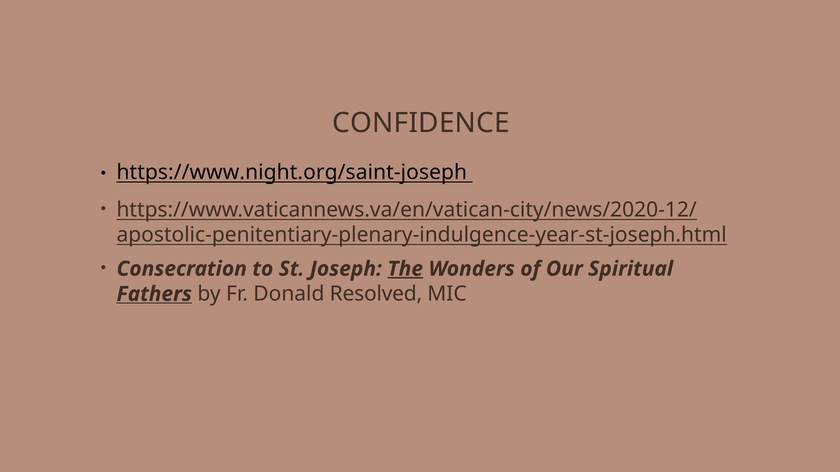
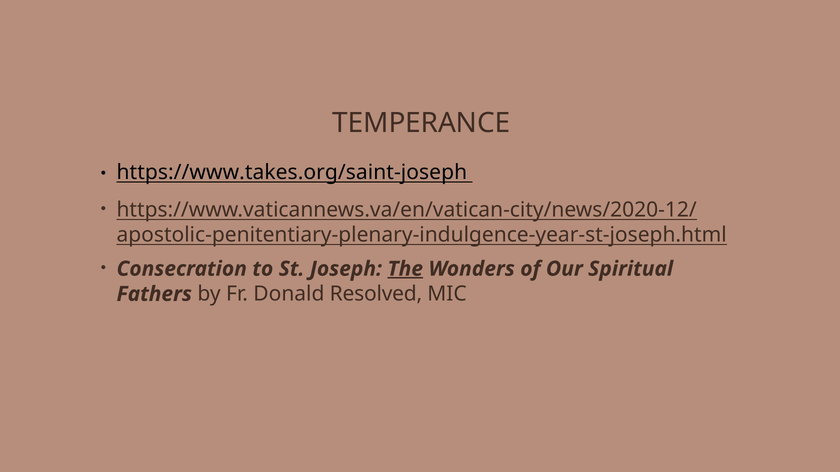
CONFIDENCE: CONFIDENCE -> TEMPERANCE
https://www.night.org/saint-joseph: https://www.night.org/saint-joseph -> https://www.takes.org/saint-joseph
Fathers underline: present -> none
